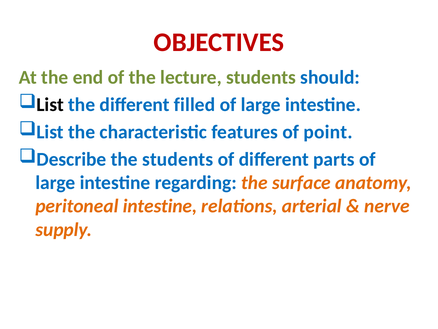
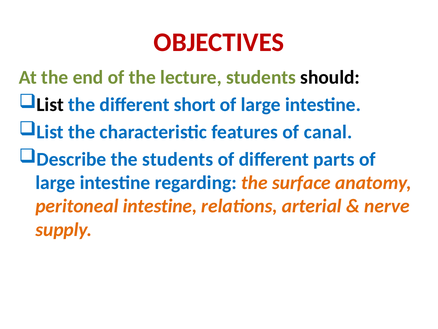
should colour: blue -> black
filled: filled -> short
point: point -> canal
